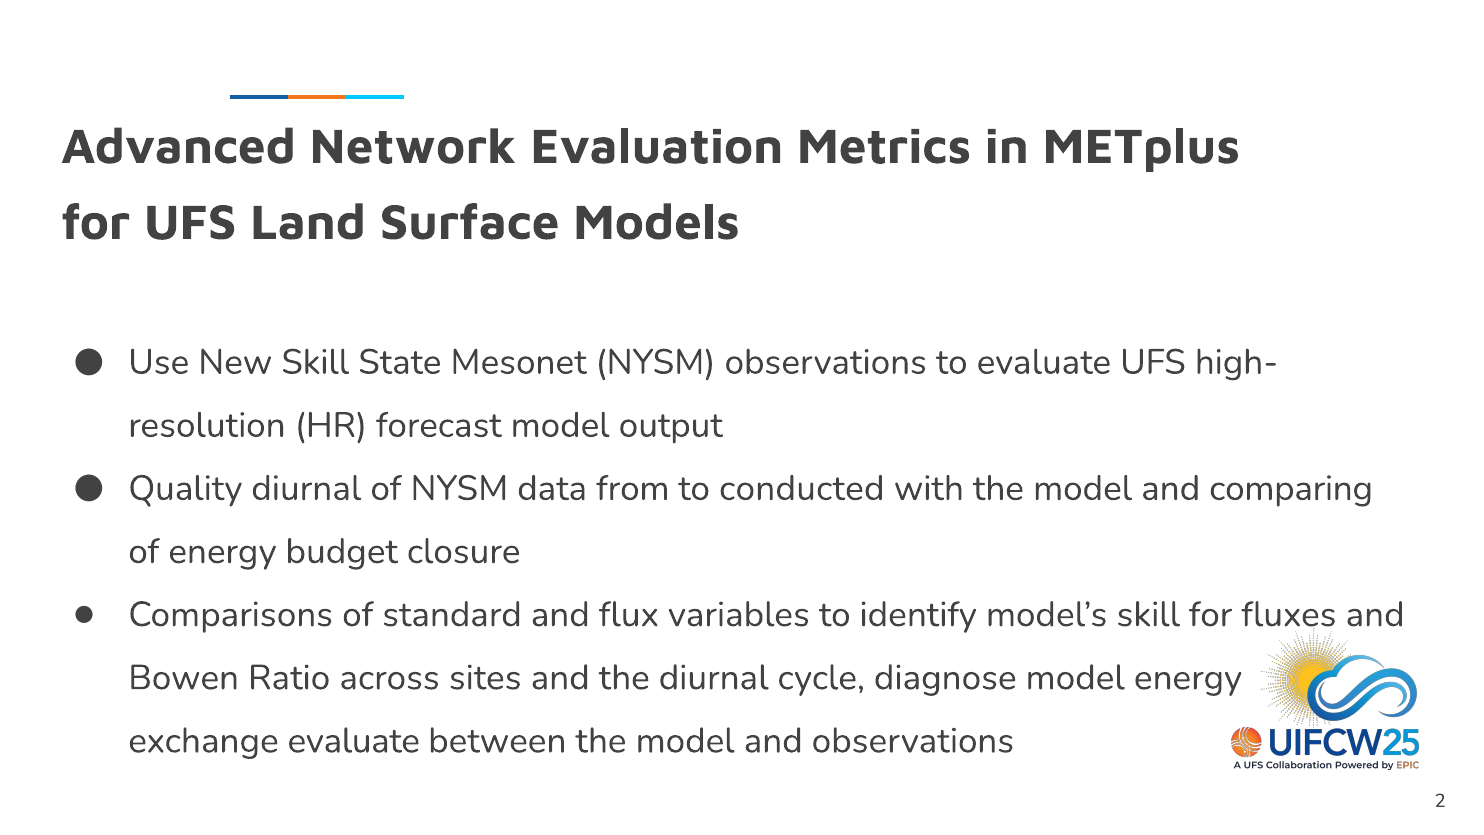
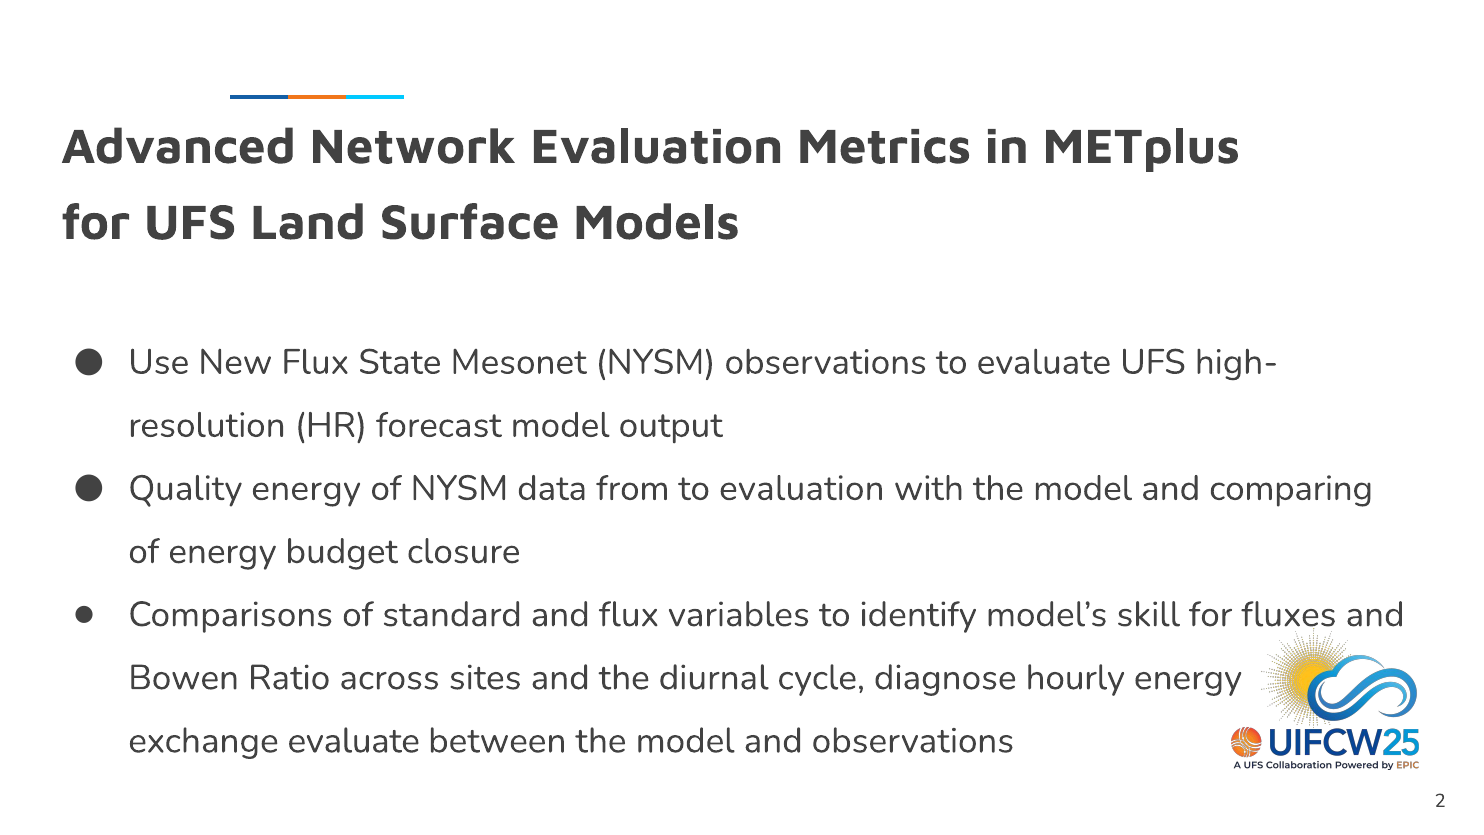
New Skill: Skill -> Flux
Quality diurnal: diurnal -> energy
to conducted: conducted -> evaluation
diagnose model: model -> hourly
